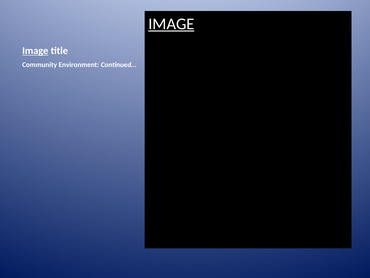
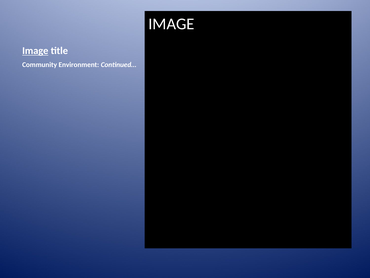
IMAGE at (171, 24) underline: present -> none
